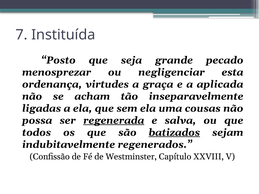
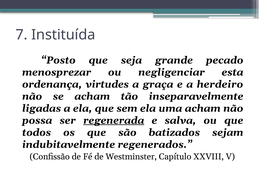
aplicada: aplicada -> herdeiro
uma cousas: cousas -> acham
batizados underline: present -> none
